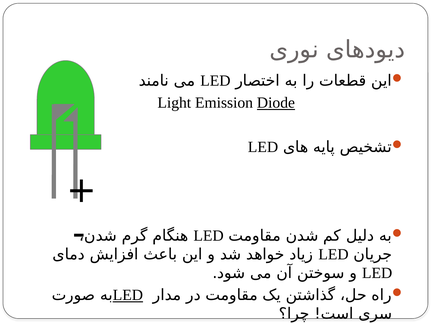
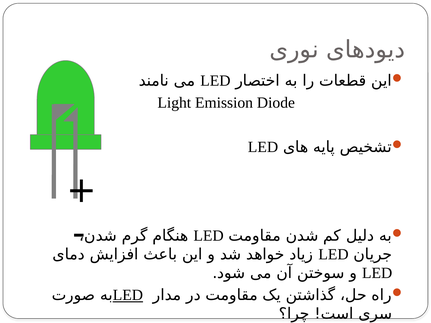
Diode underline: present -> none
